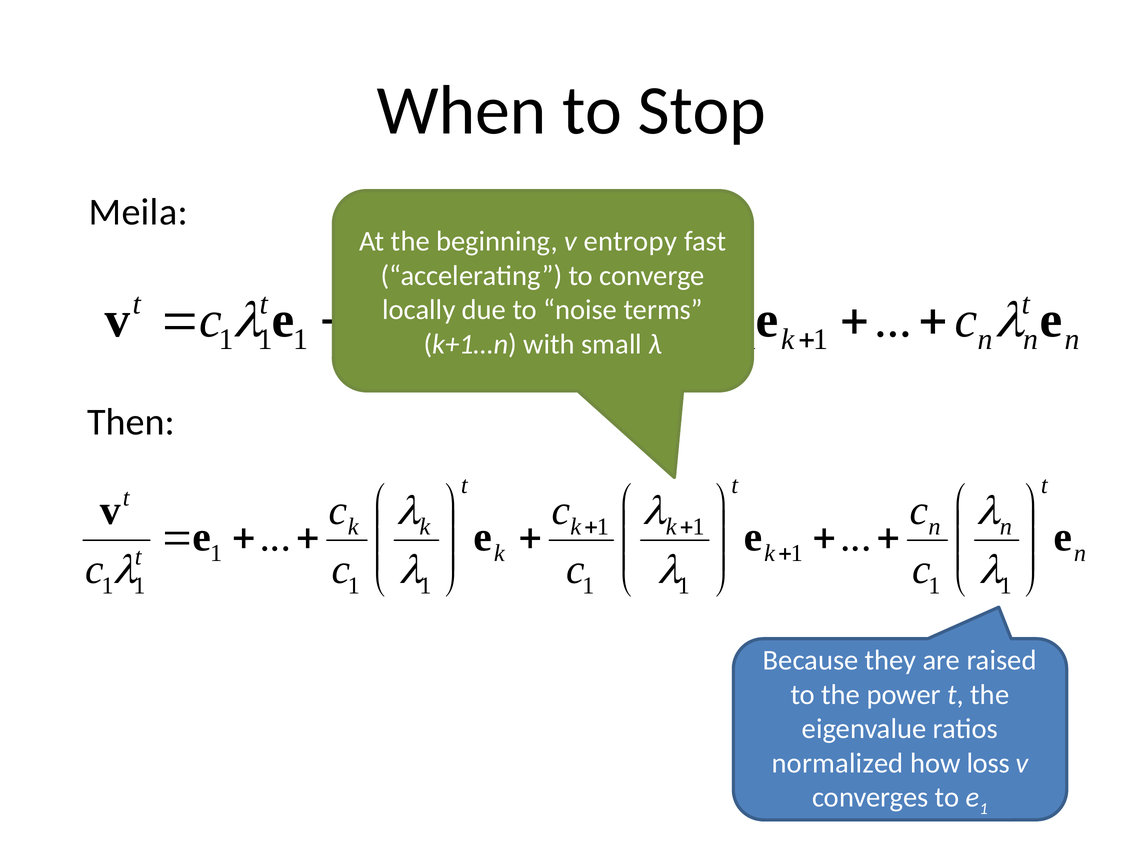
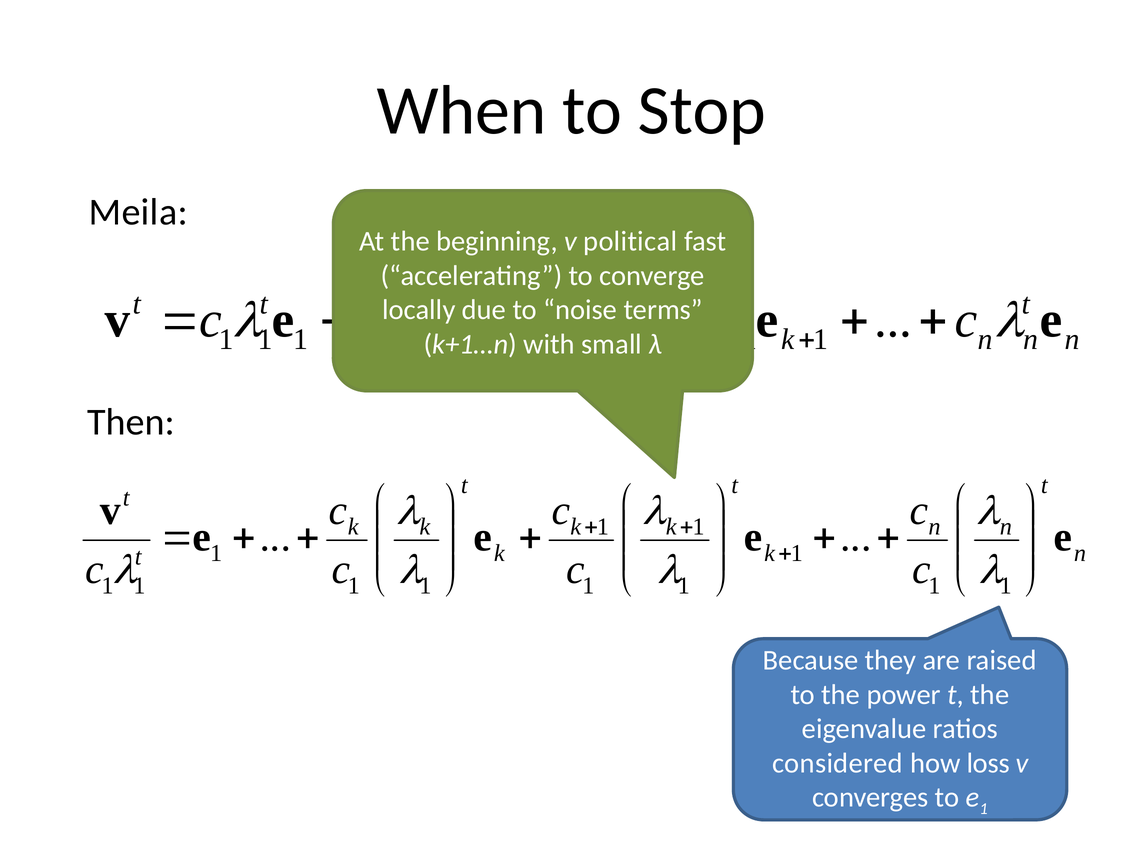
entropy: entropy -> political
normalized: normalized -> considered
